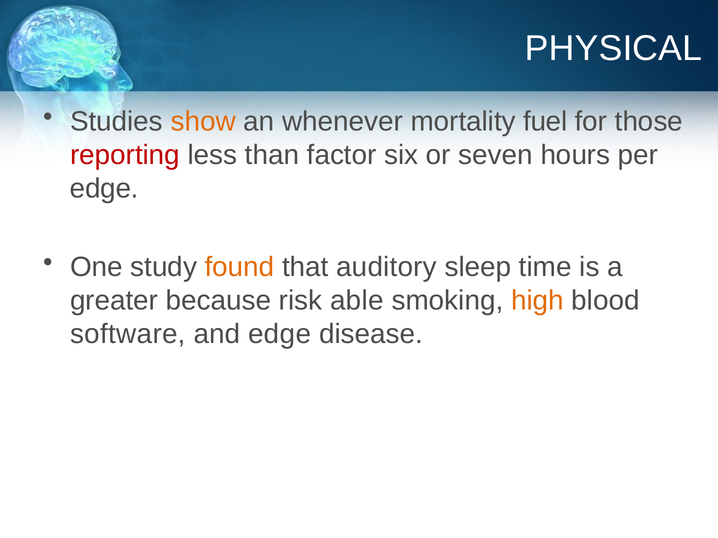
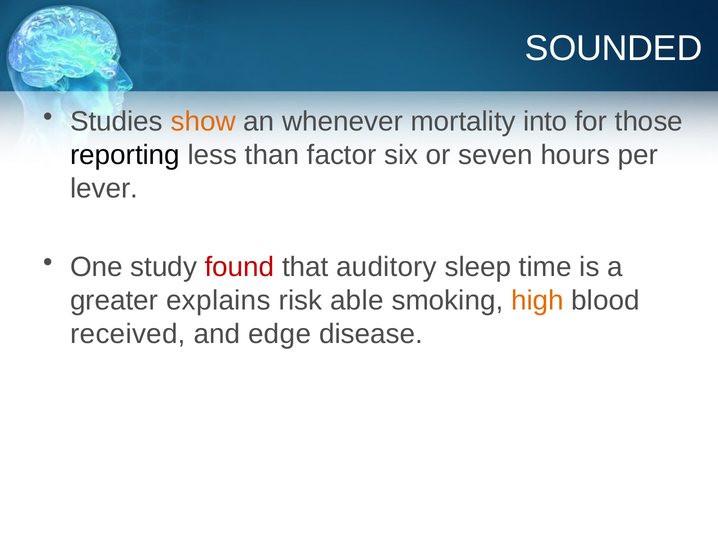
PHYSICAL: PHYSICAL -> SOUNDED
fuel: fuel -> into
reporting colour: red -> black
edge at (104, 189): edge -> lever
found colour: orange -> red
because: because -> explains
software: software -> received
